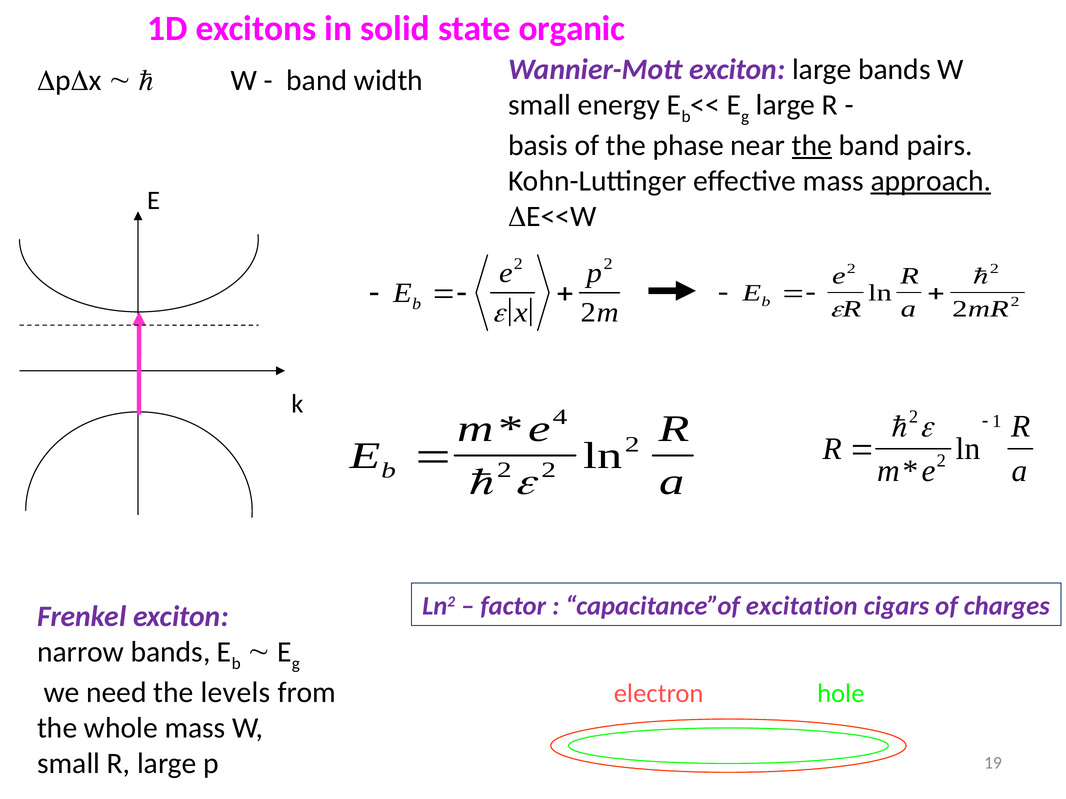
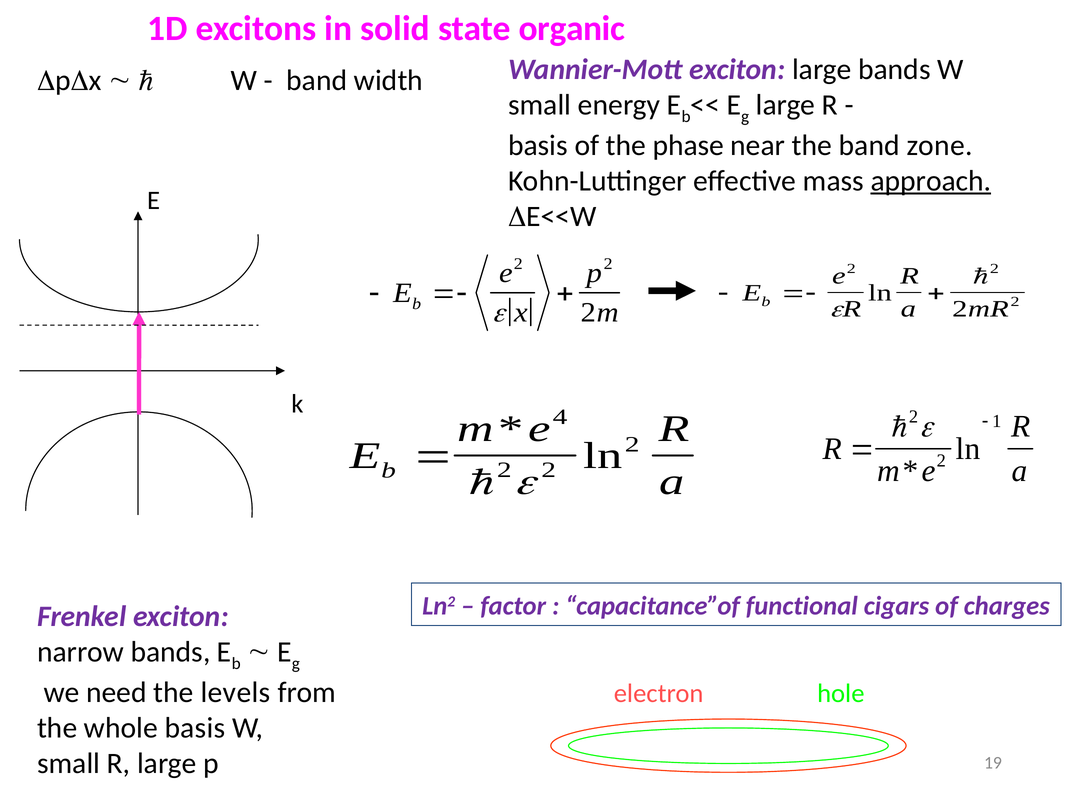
the at (812, 145) underline: present -> none
pairs: pairs -> zone
excitation: excitation -> functional
whole mass: mass -> basis
